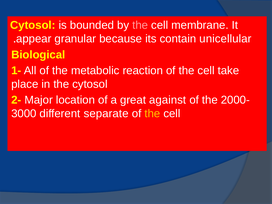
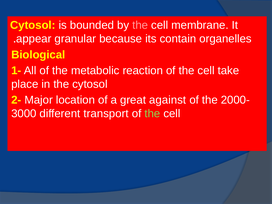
unicellular: unicellular -> organelles
separate: separate -> transport
the at (152, 114) colour: yellow -> light green
